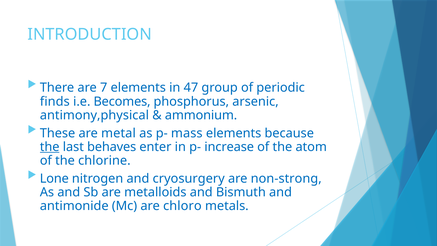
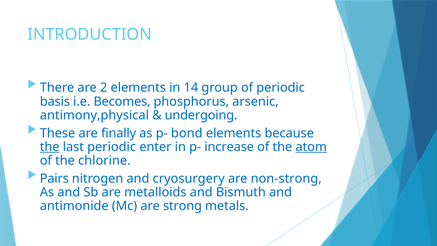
7: 7 -> 2
47: 47 -> 14
finds: finds -> basis
ammonium: ammonium -> undergoing
metal: metal -> finally
mass: mass -> bond
last behaves: behaves -> periodic
atom underline: none -> present
Lone: Lone -> Pairs
chloro: chloro -> strong
